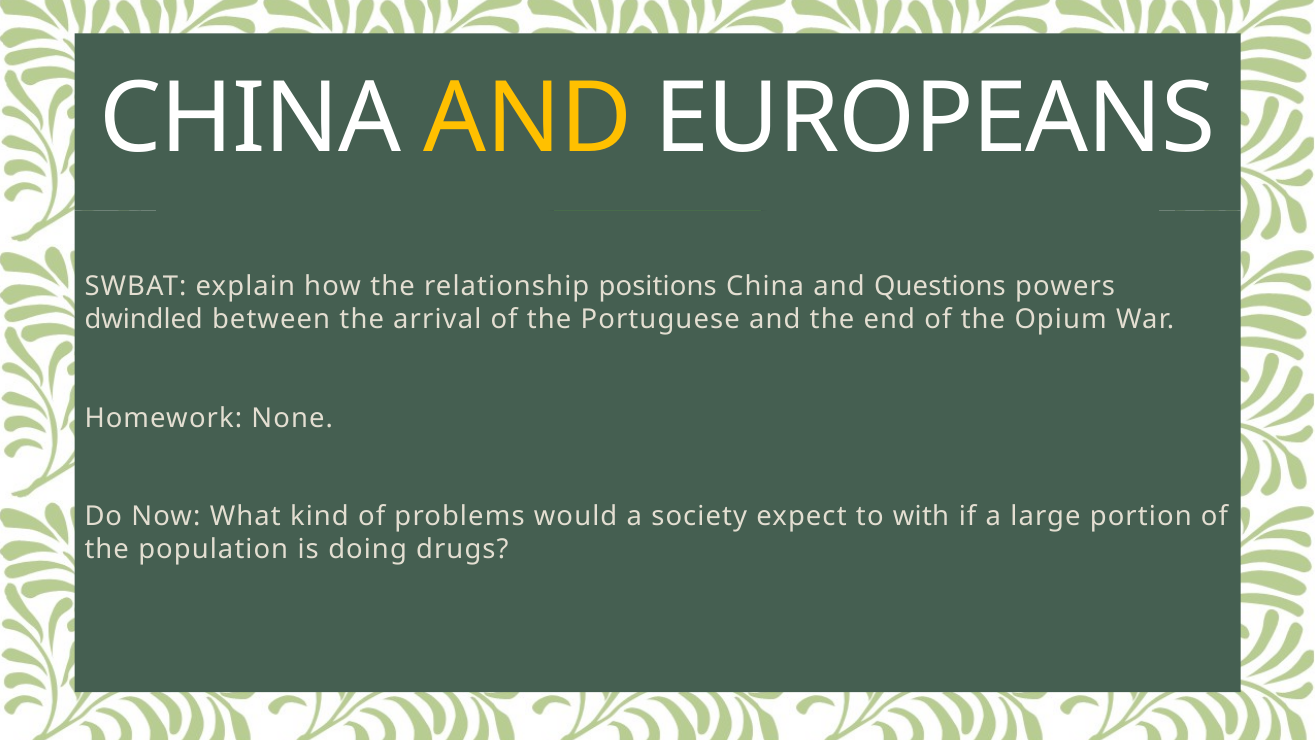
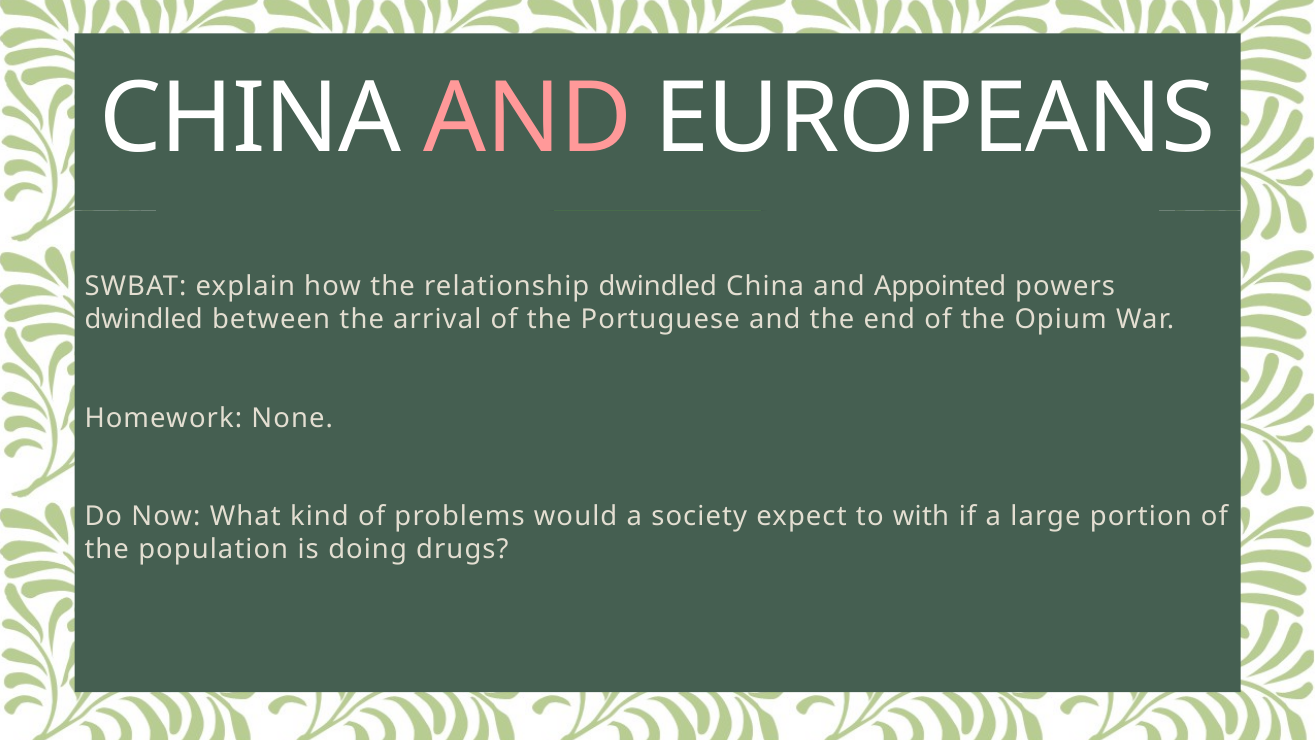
AND at (528, 119) colour: yellow -> pink
relationship positions: positions -> dwindled
Questions: Questions -> Appointed
